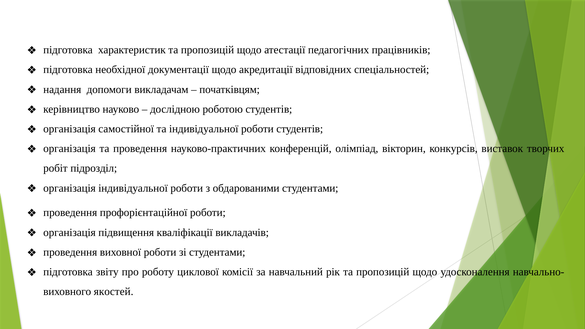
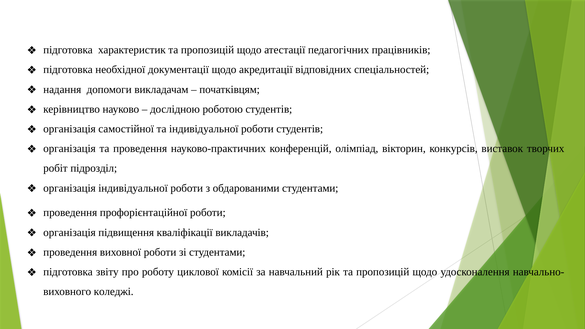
якостей: якостей -> коледжі
